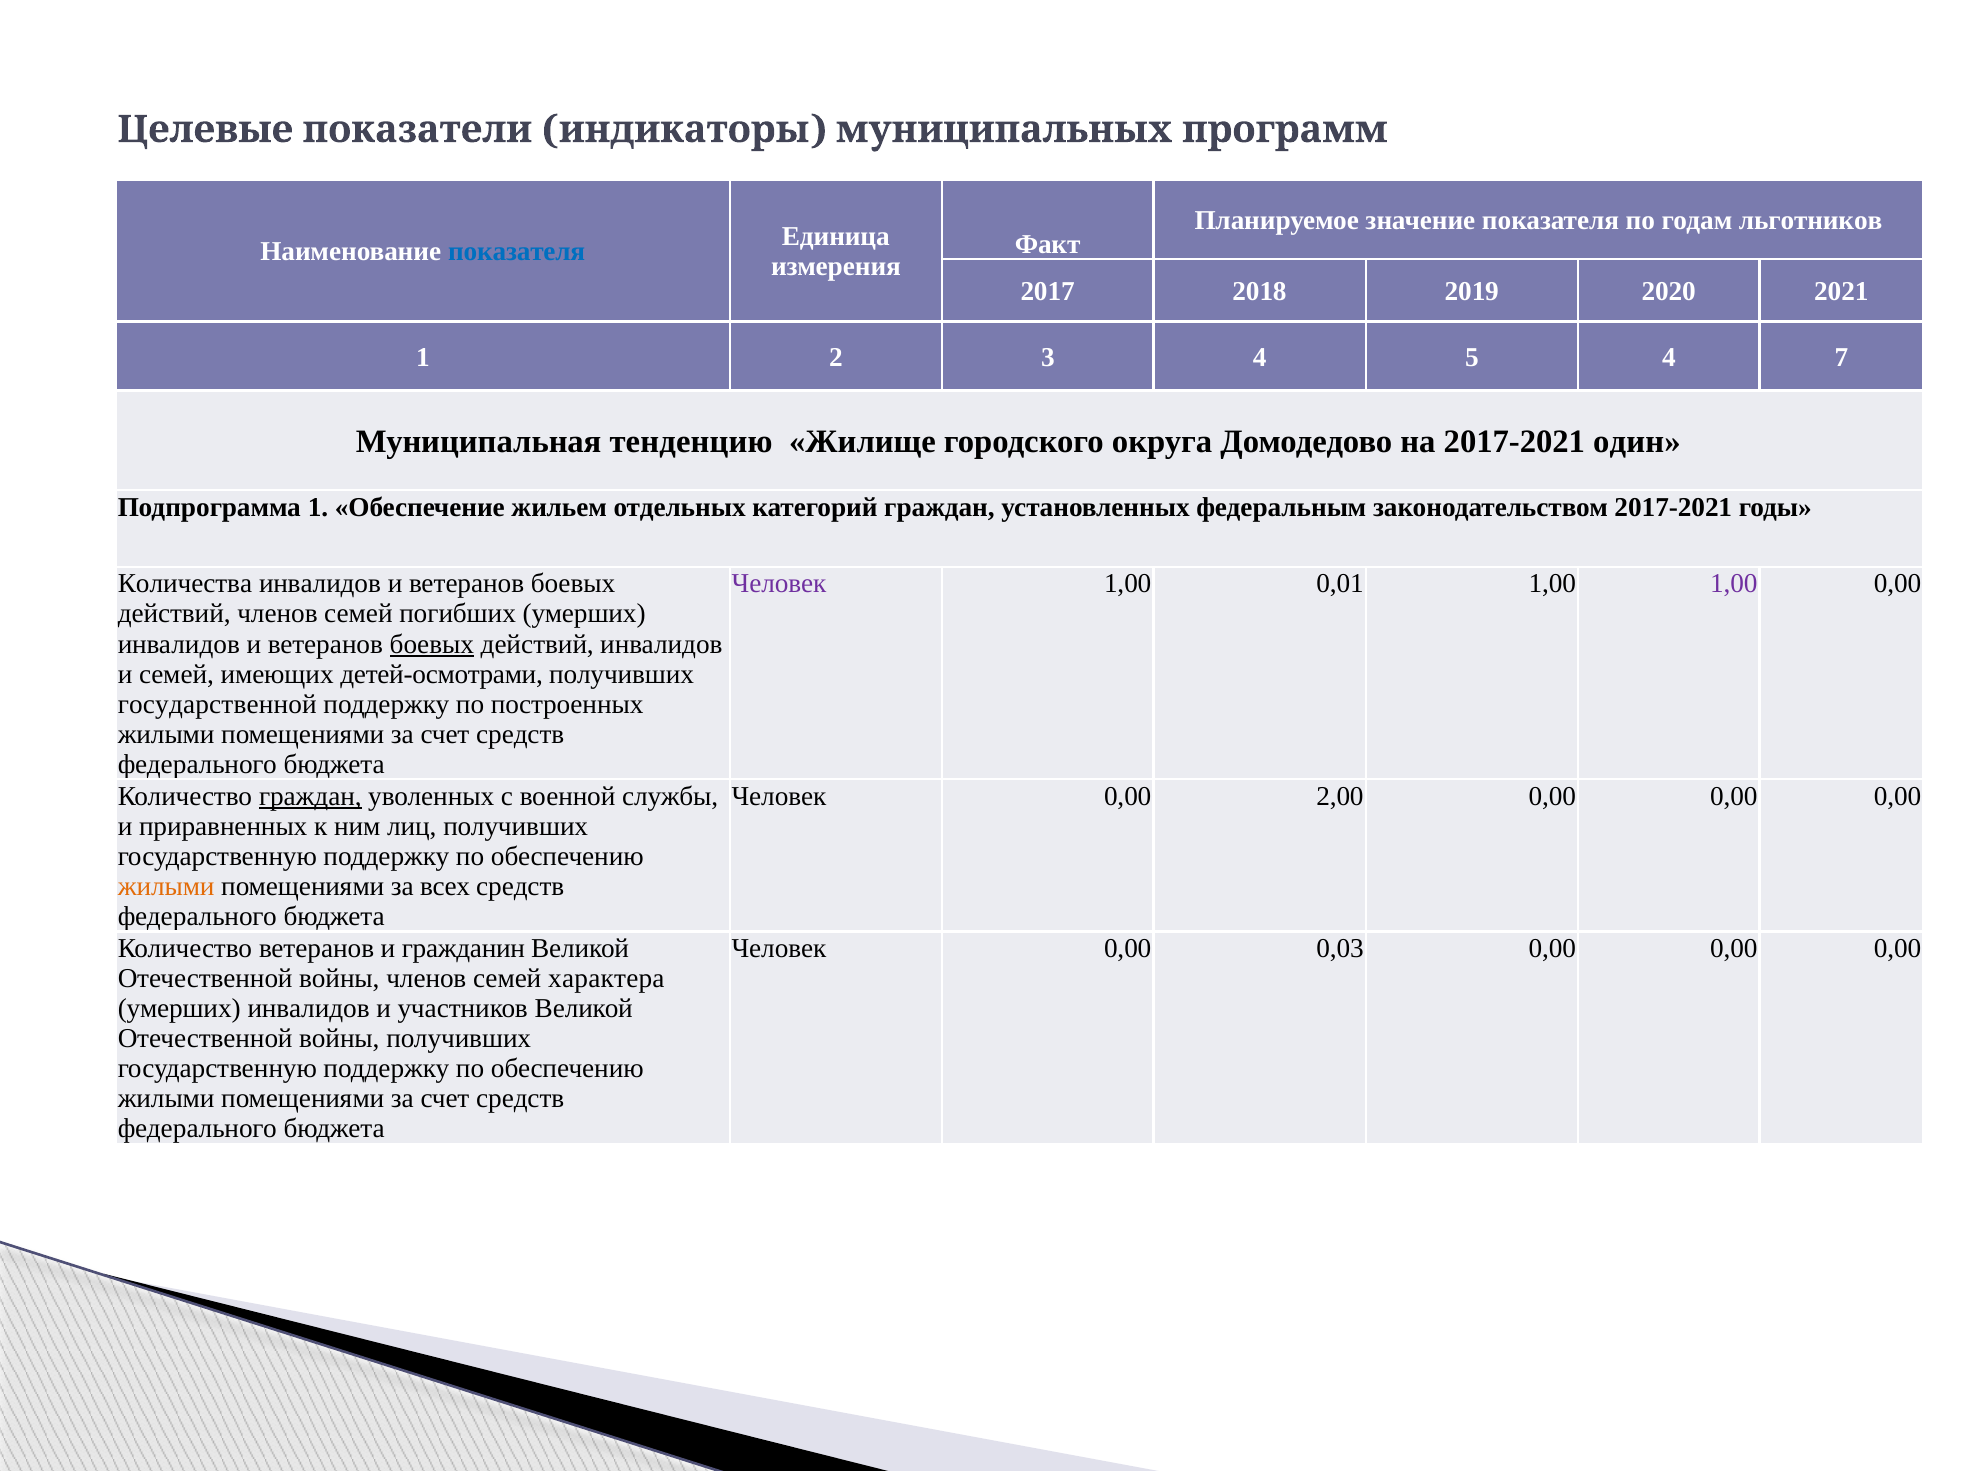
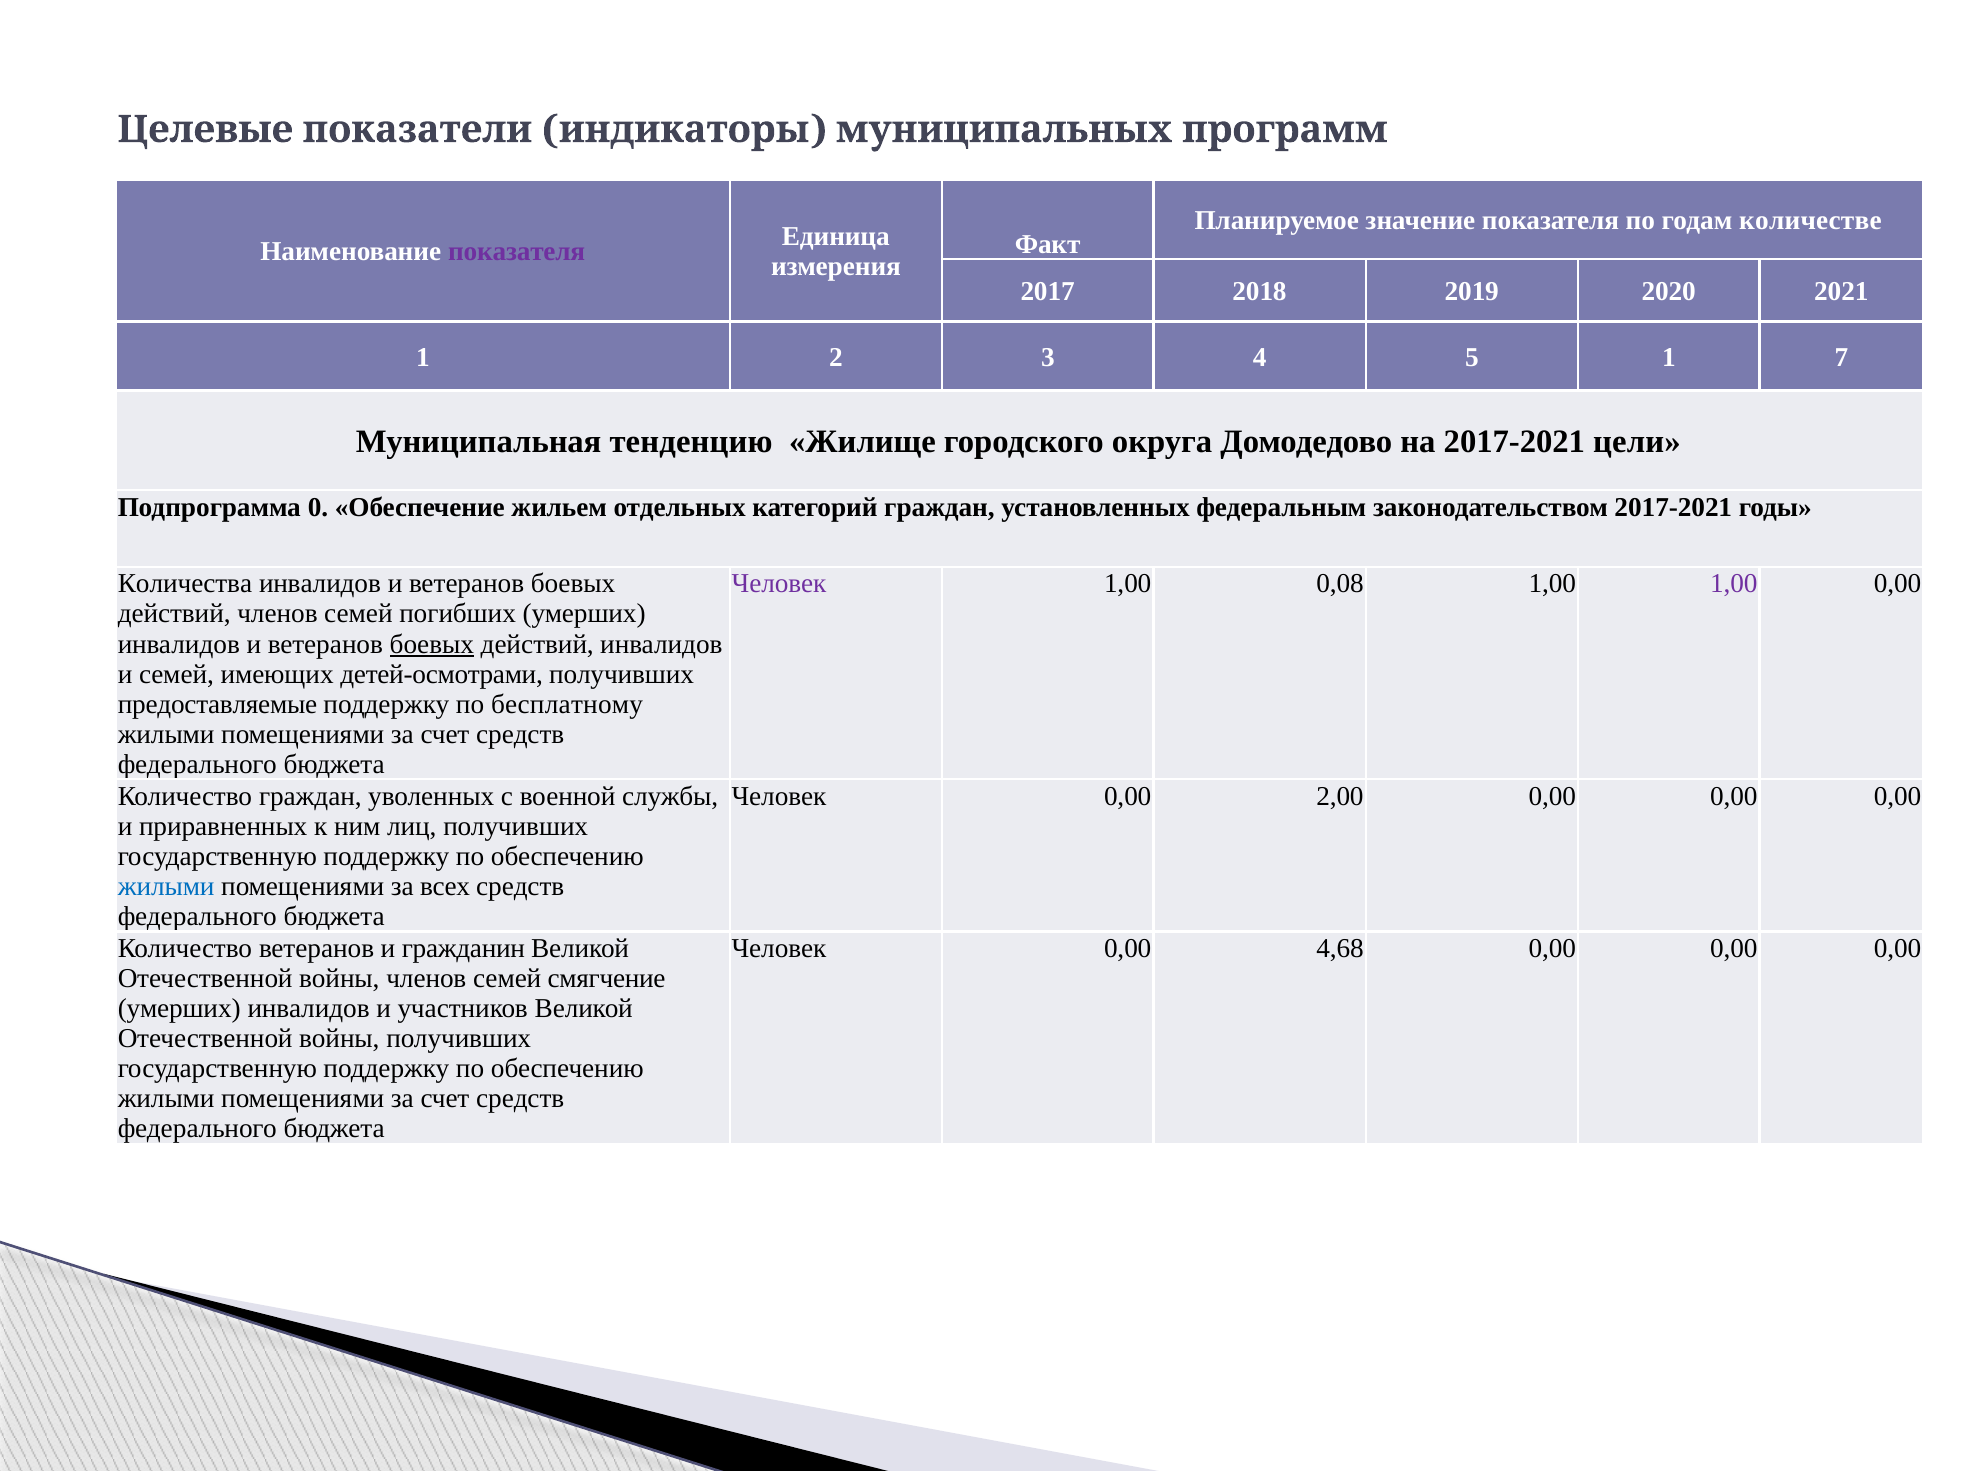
льготников: льготников -> количестве
показателя at (517, 252) colour: blue -> purple
5 4: 4 -> 1
один: один -> цели
Подпрограмма 1: 1 -> 0
0,01: 0,01 -> 0,08
государственной: государственной -> предоставляемые
построенных: построенных -> бесплатному
граждан at (310, 797) underline: present -> none
жилыми at (166, 887) colour: orange -> blue
0,03: 0,03 -> 4,68
характера: характера -> смягчение
